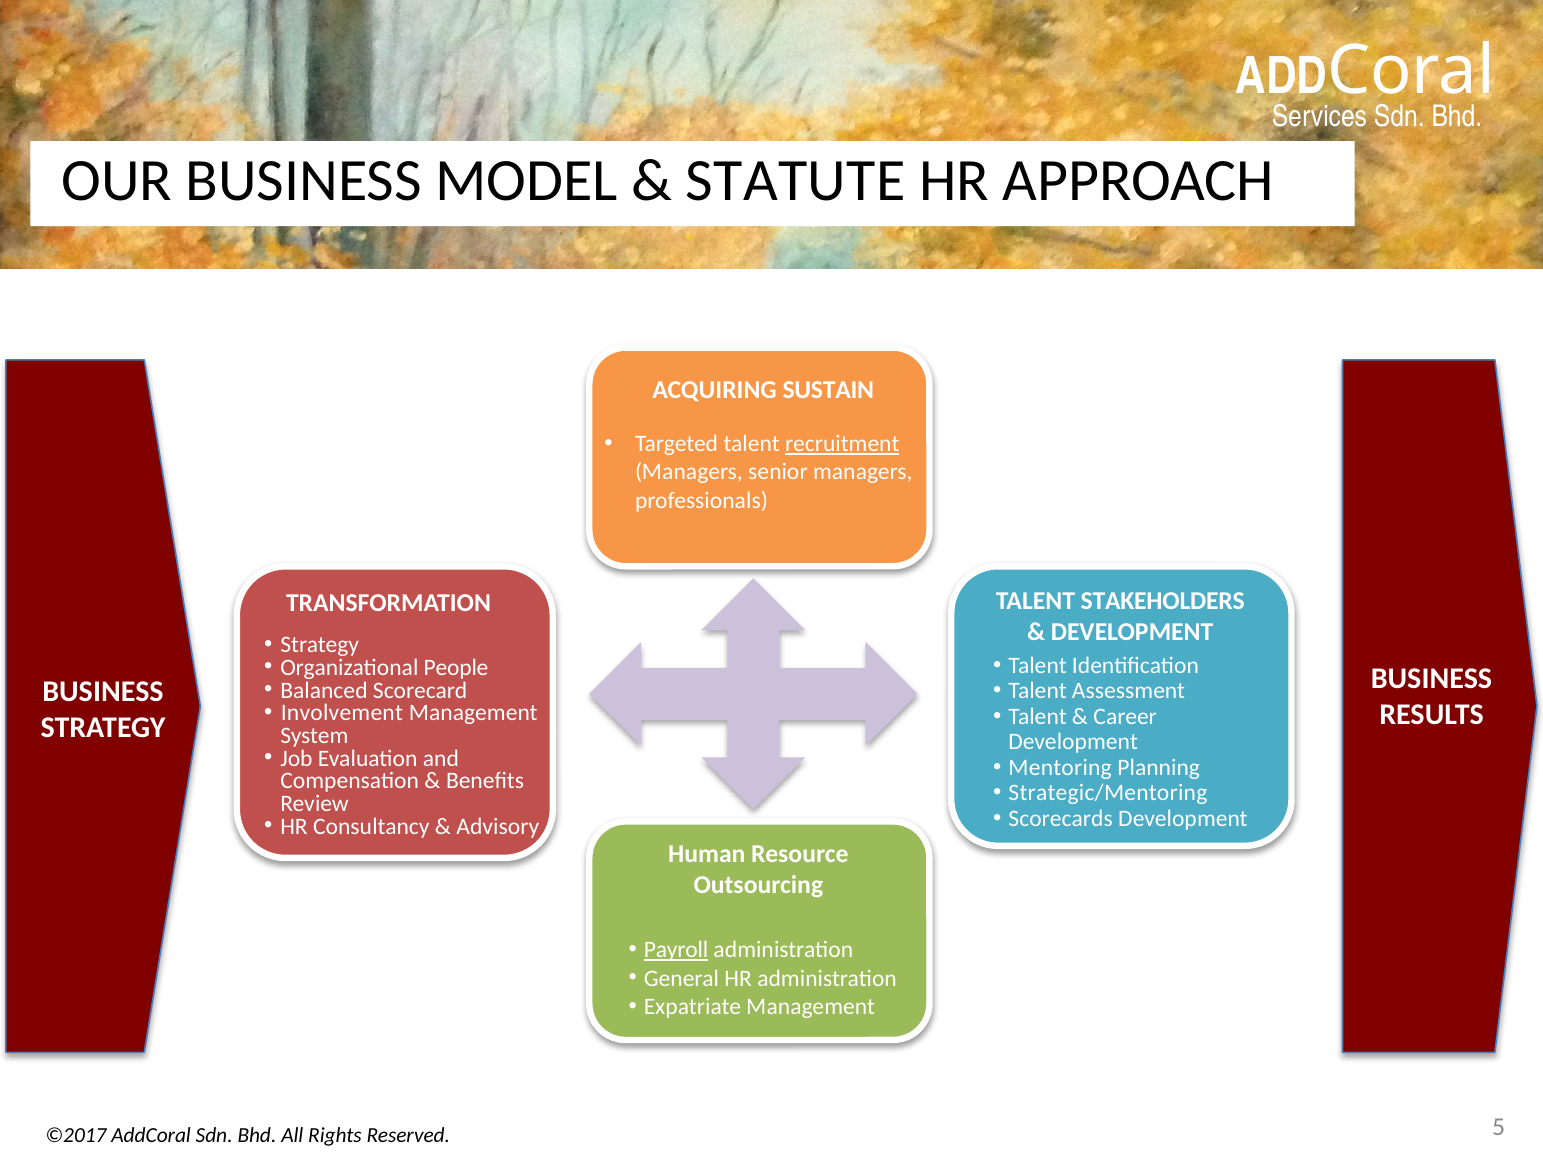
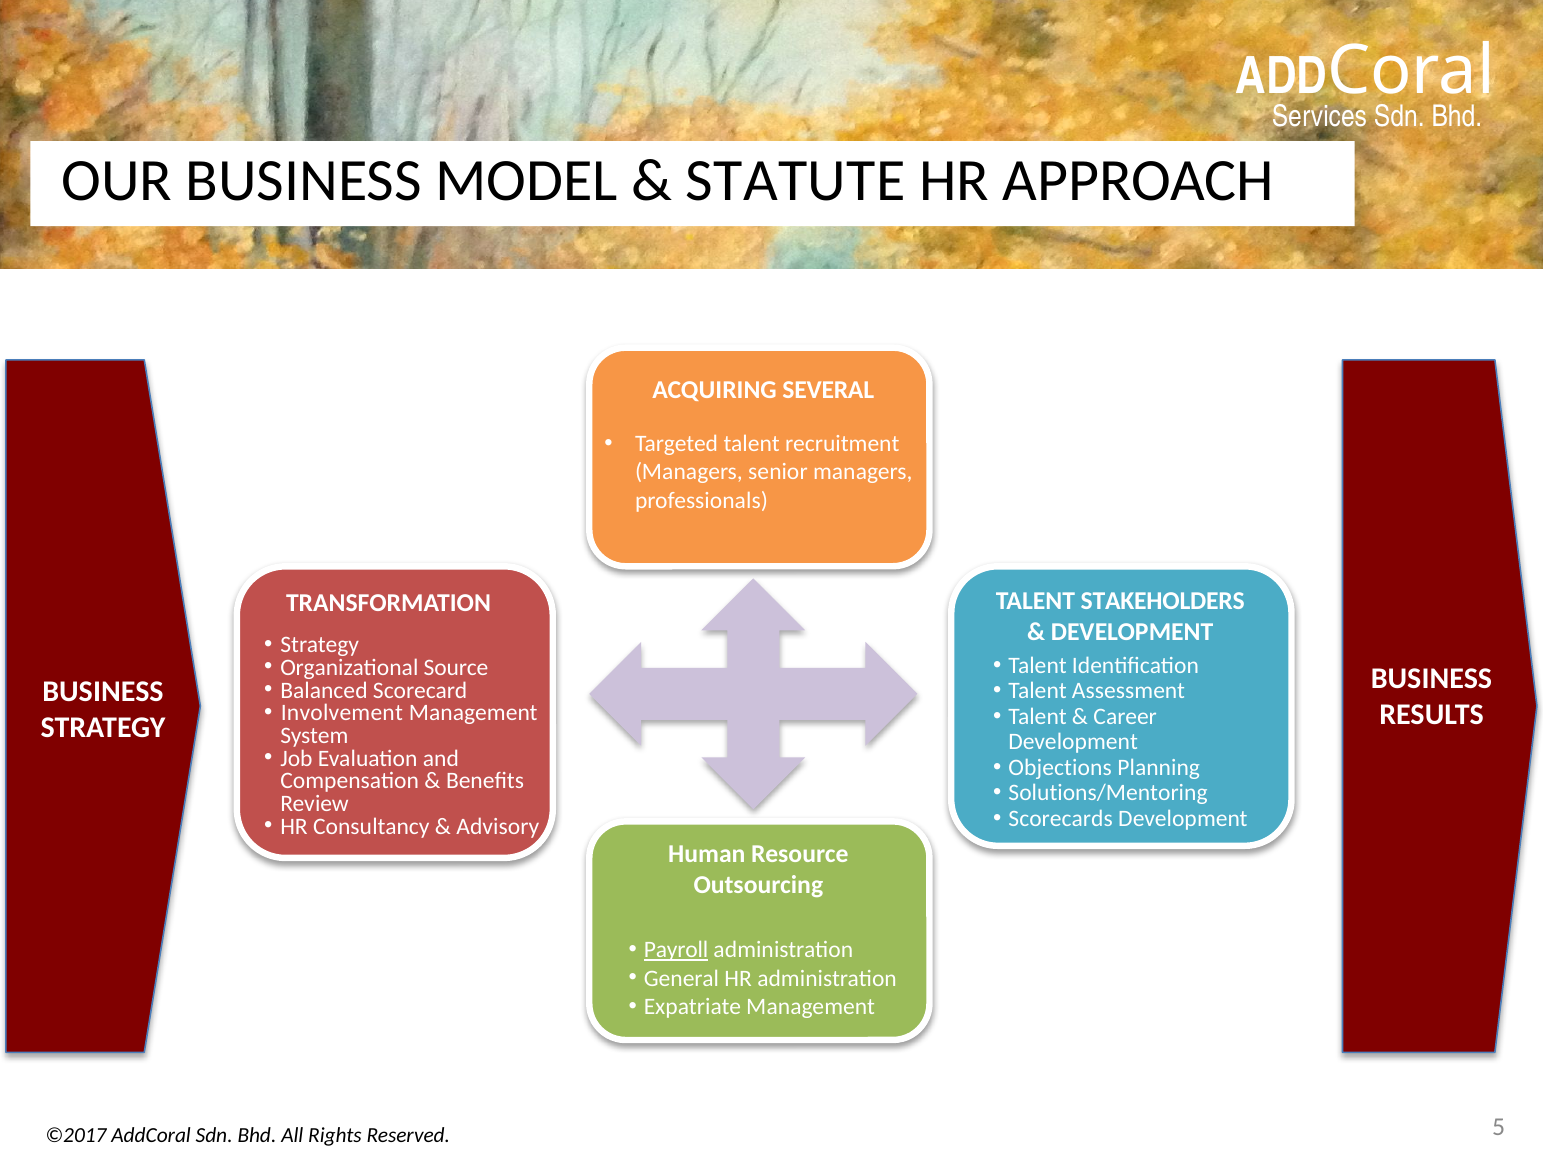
SUSTAIN: SUSTAIN -> SEVERAL
recruitment underline: present -> none
People: People -> Source
Mentoring: Mentoring -> Objections
Strategic/Mentoring: Strategic/Mentoring -> Solutions/Mentoring
